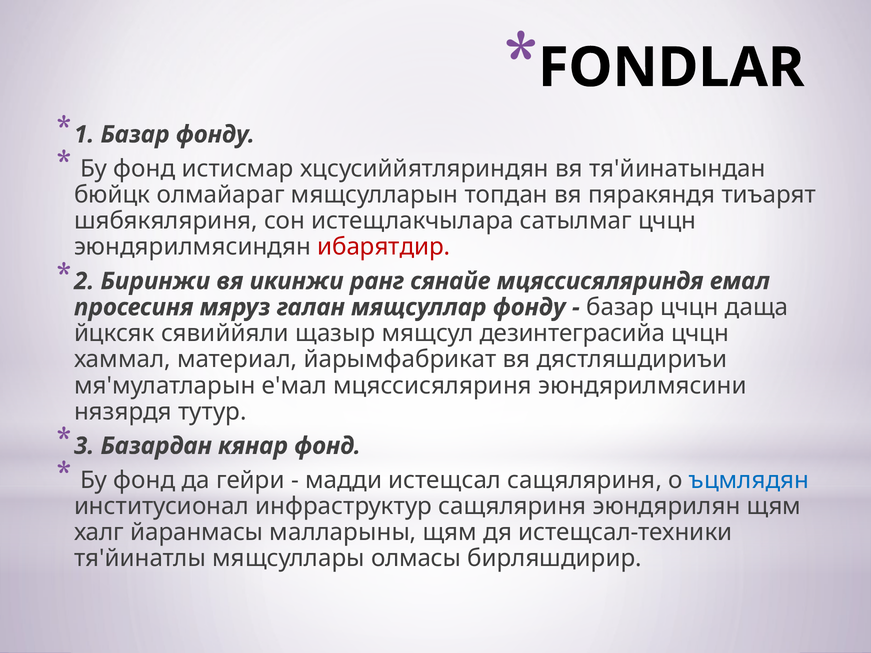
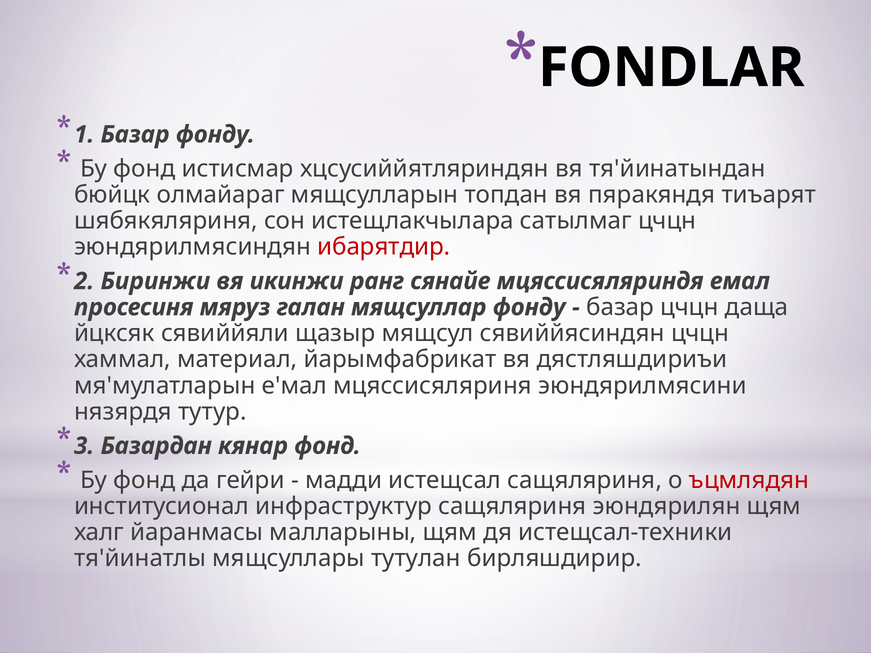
дезинтеграсийа: дезинтеграсийа -> сявиййясиндян
ъцмлядян colour: blue -> red
олмасы: олмасы -> тутулан
